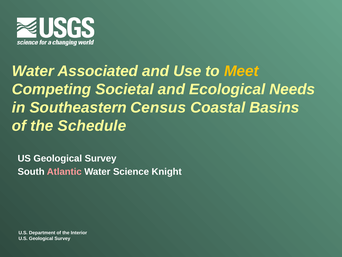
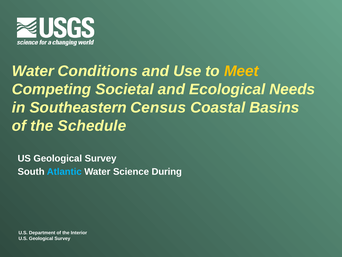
Associated: Associated -> Conditions
Atlantic colour: pink -> light blue
Knight: Knight -> During
